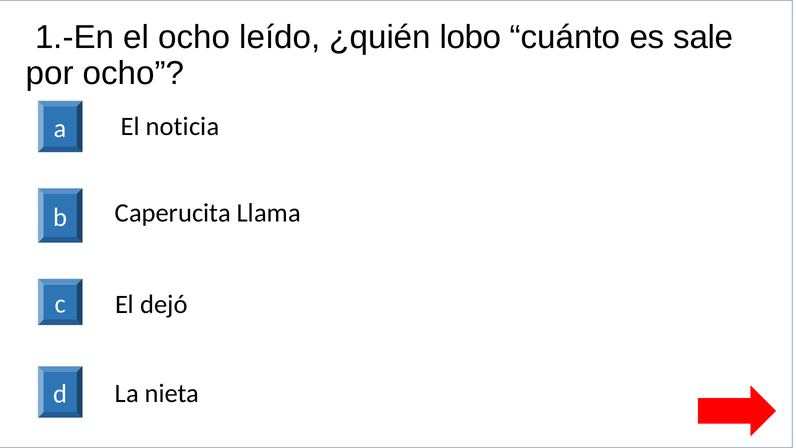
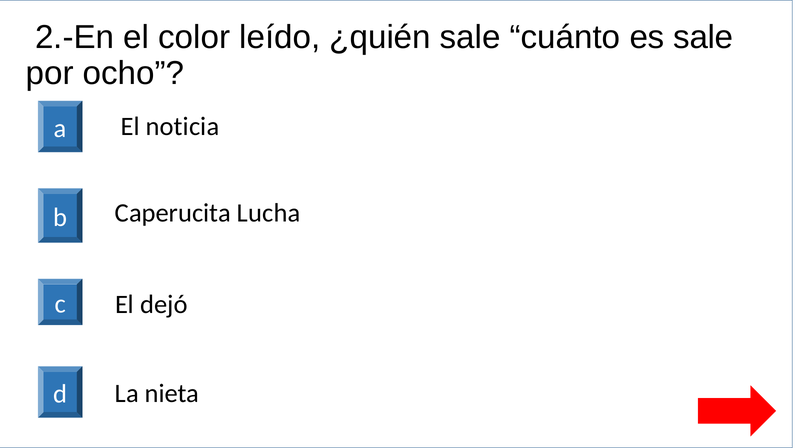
1.-En: 1.-En -> 2.-En
el ocho: ocho -> color
¿quién lobo: lobo -> sale
Llama: Llama -> Lucha
